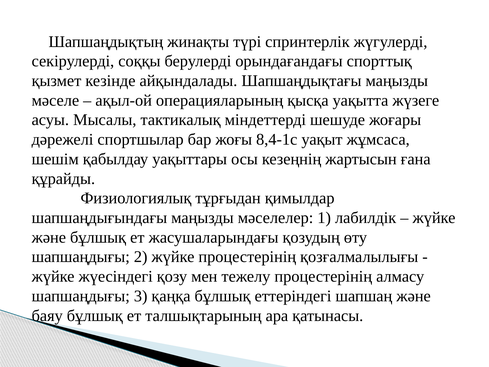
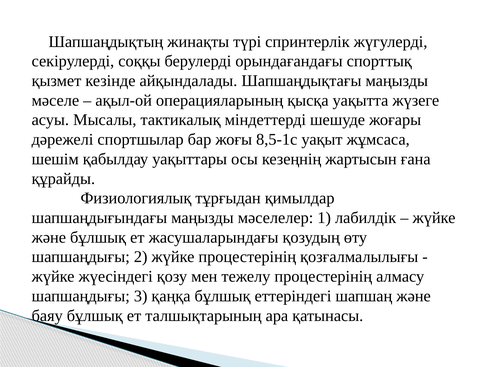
8,4-1с: 8,4-1с -> 8,5-1с
